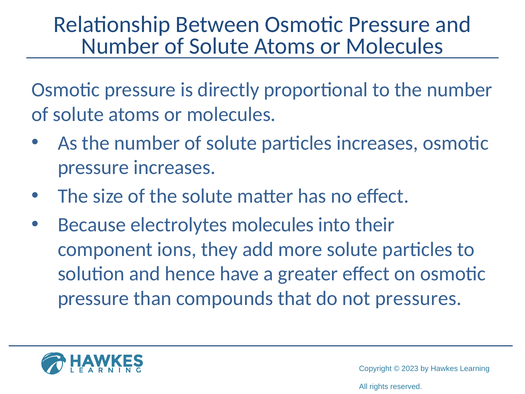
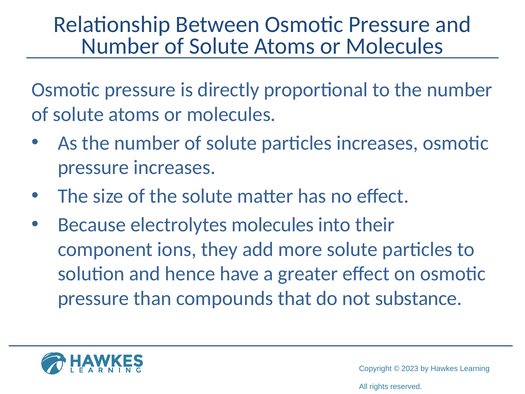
pressures: pressures -> substance
